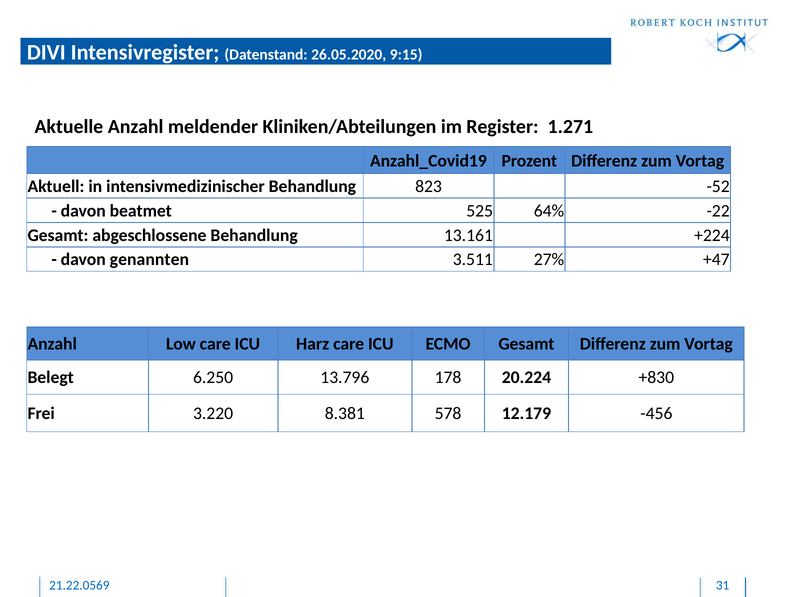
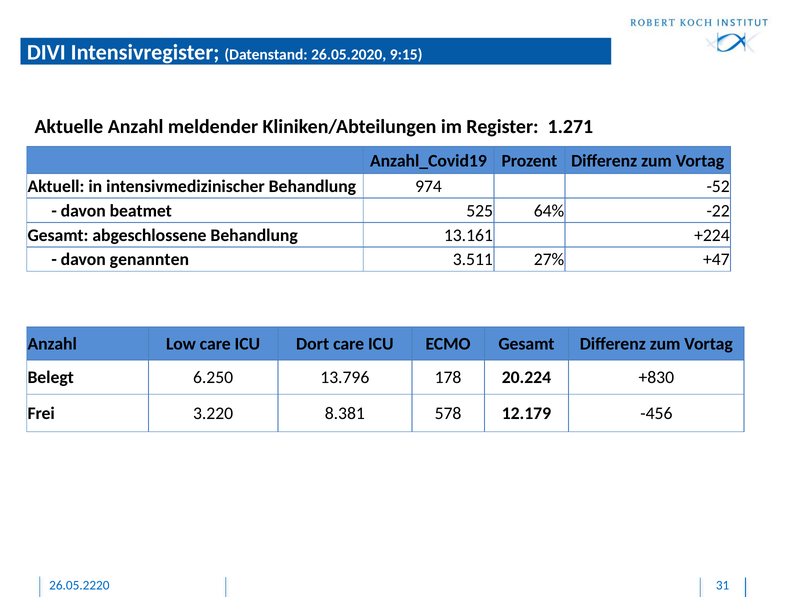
823: 823 -> 974
Harz: Harz -> Dort
21.22.0569: 21.22.0569 -> 26.05.2220
